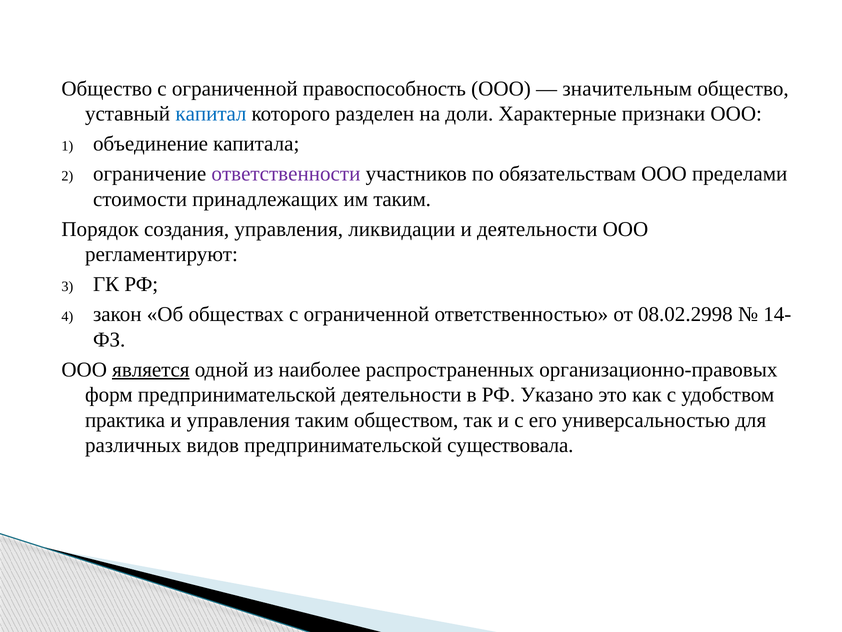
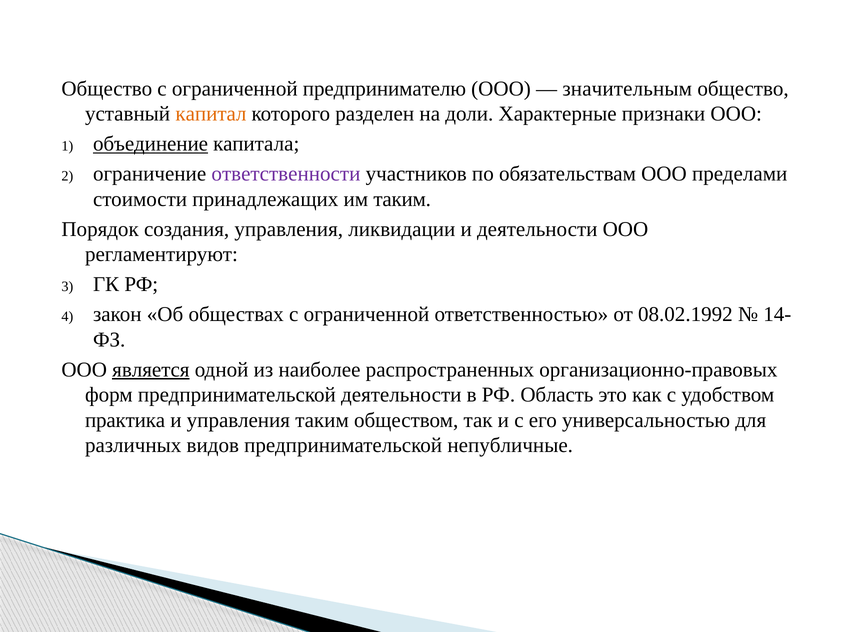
правоспособность: правоспособность -> предпринимателю
капитал colour: blue -> orange
объединение underline: none -> present
08.02.2998: 08.02.2998 -> 08.02.1992
Указано: Указано -> Область
существовала: существовала -> непубличные
